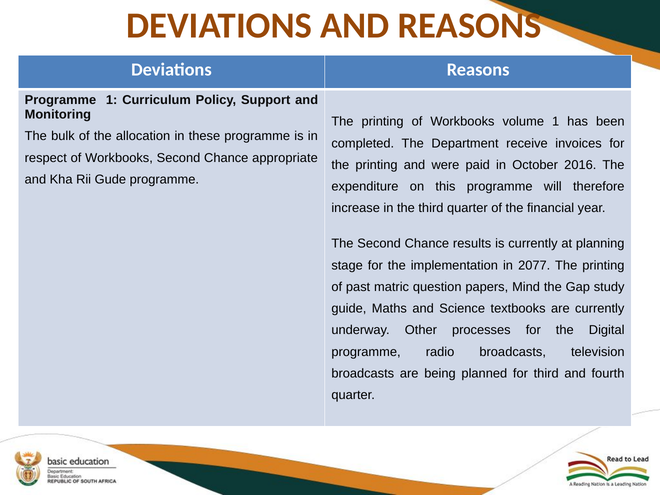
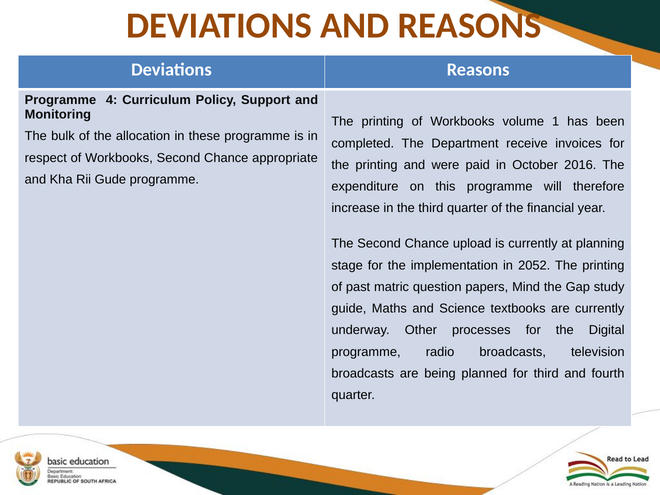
Programme 1: 1 -> 4
results: results -> upload
2077: 2077 -> 2052
